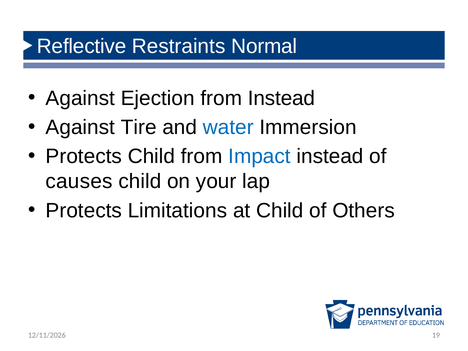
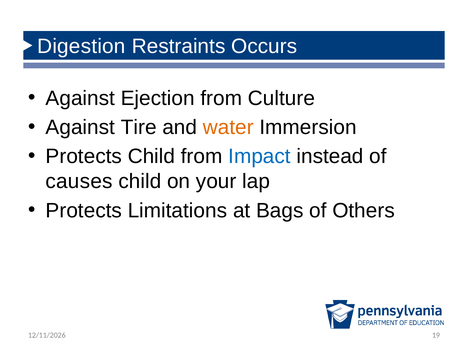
Reflective: Reflective -> Digestion
Normal: Normal -> Occurs
from Instead: Instead -> Culture
water colour: blue -> orange
at Child: Child -> Bags
